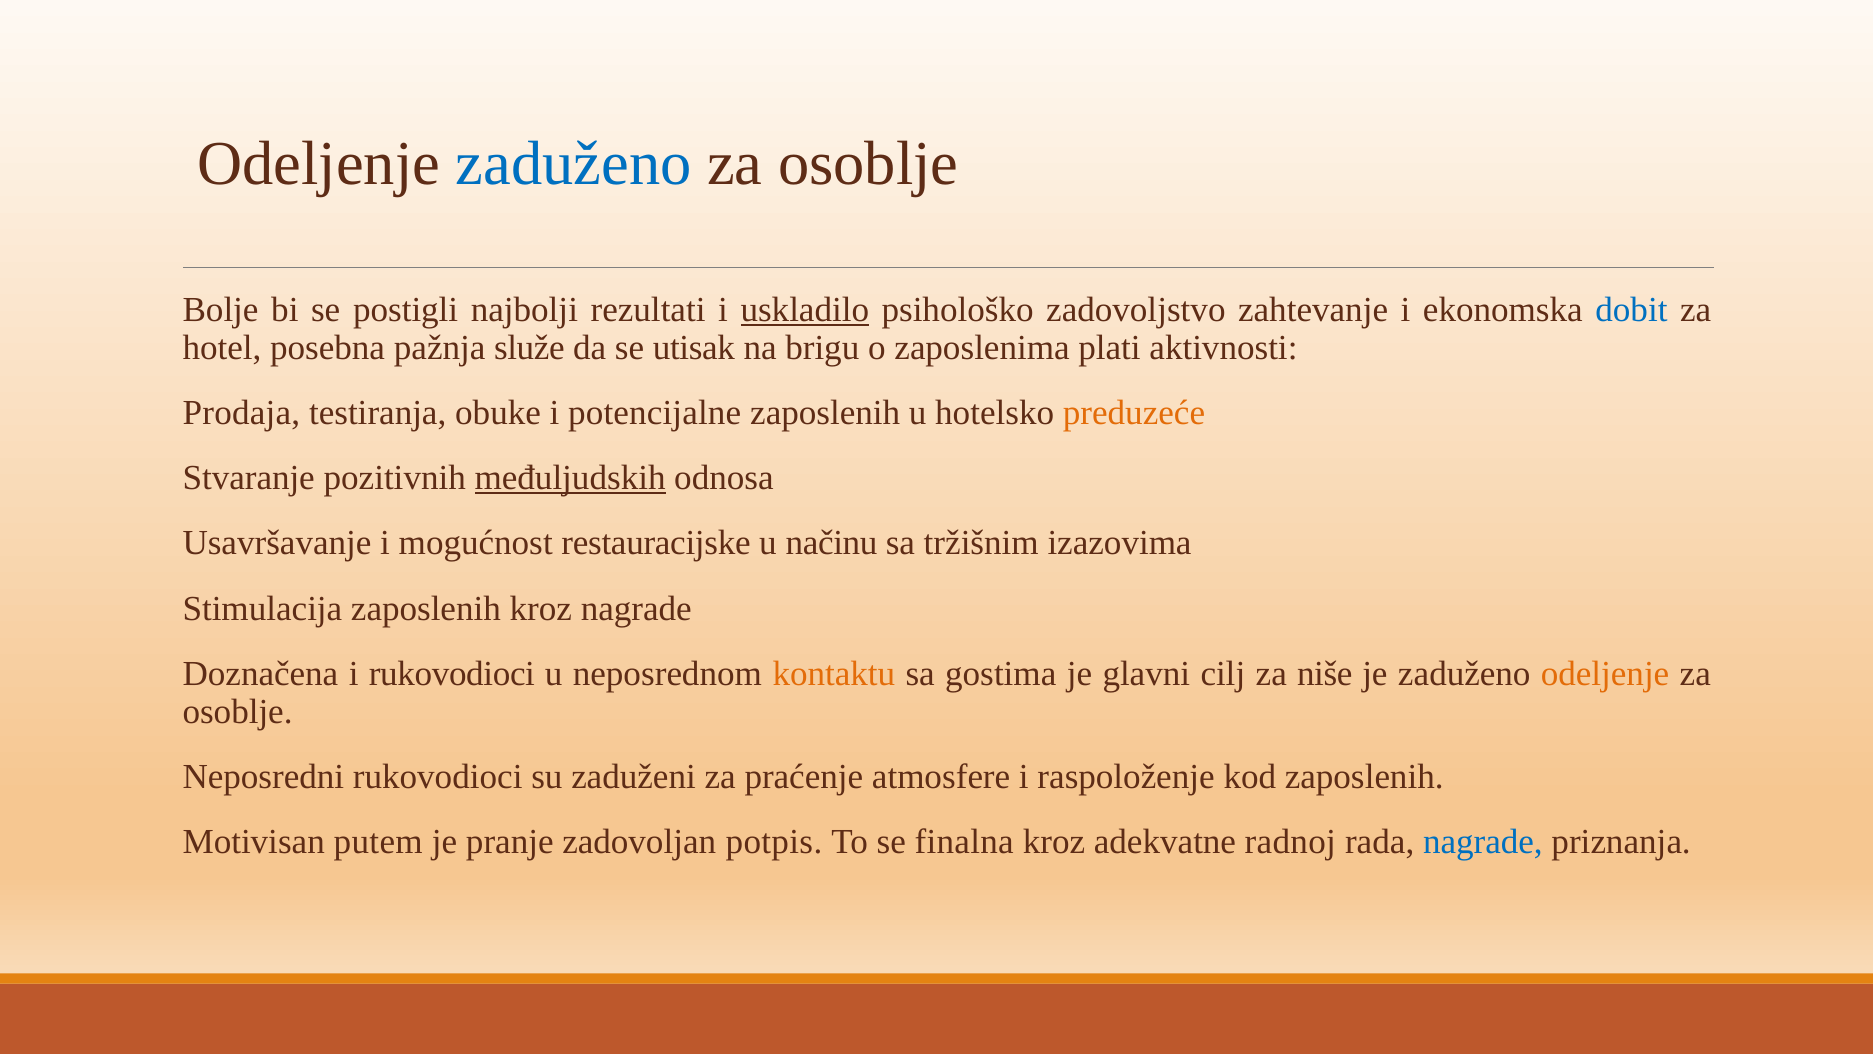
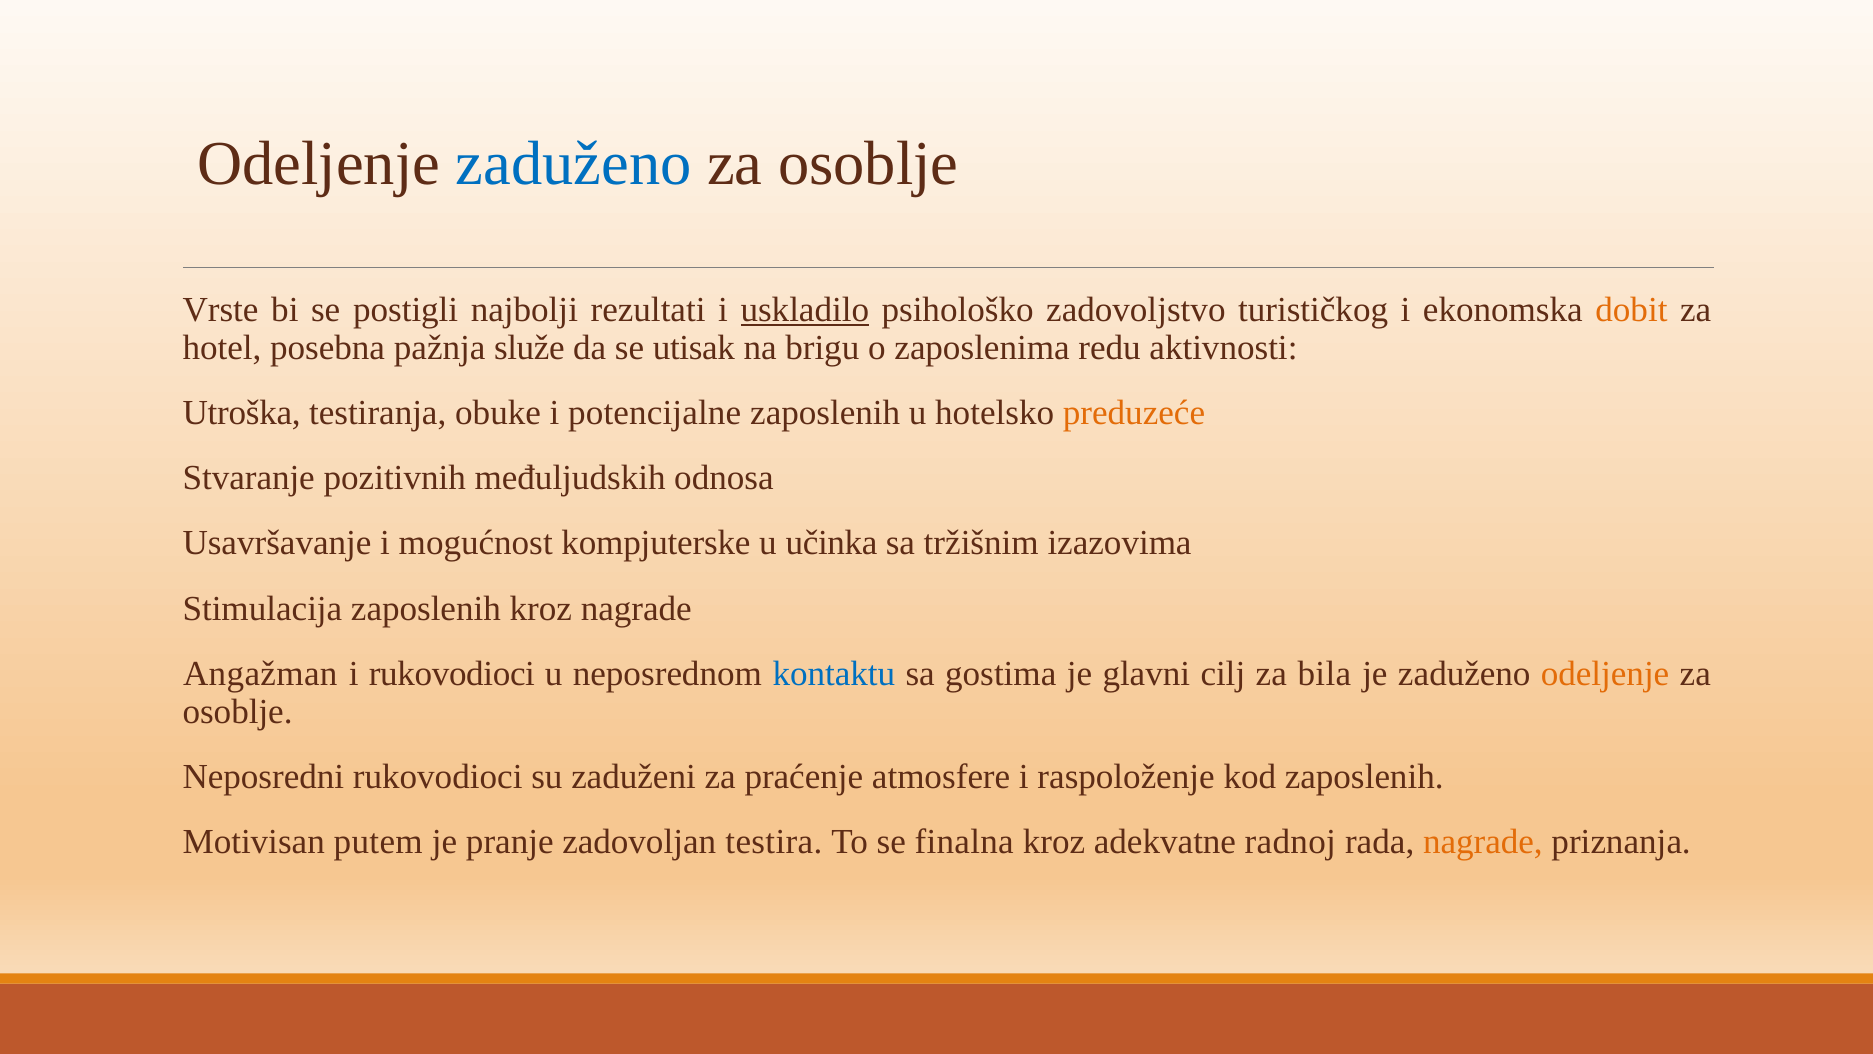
Bolje: Bolje -> Vrste
zahtevanje: zahtevanje -> turističkog
dobit colour: blue -> orange
plati: plati -> redu
Prodaja: Prodaja -> Utroška
međuljudskih underline: present -> none
restauracijske: restauracijske -> kompjuterske
načinu: načinu -> učinka
Doznačena: Doznačena -> Angažman
kontaktu colour: orange -> blue
niše: niše -> bila
potpis: potpis -> testira
nagrade at (1483, 842) colour: blue -> orange
